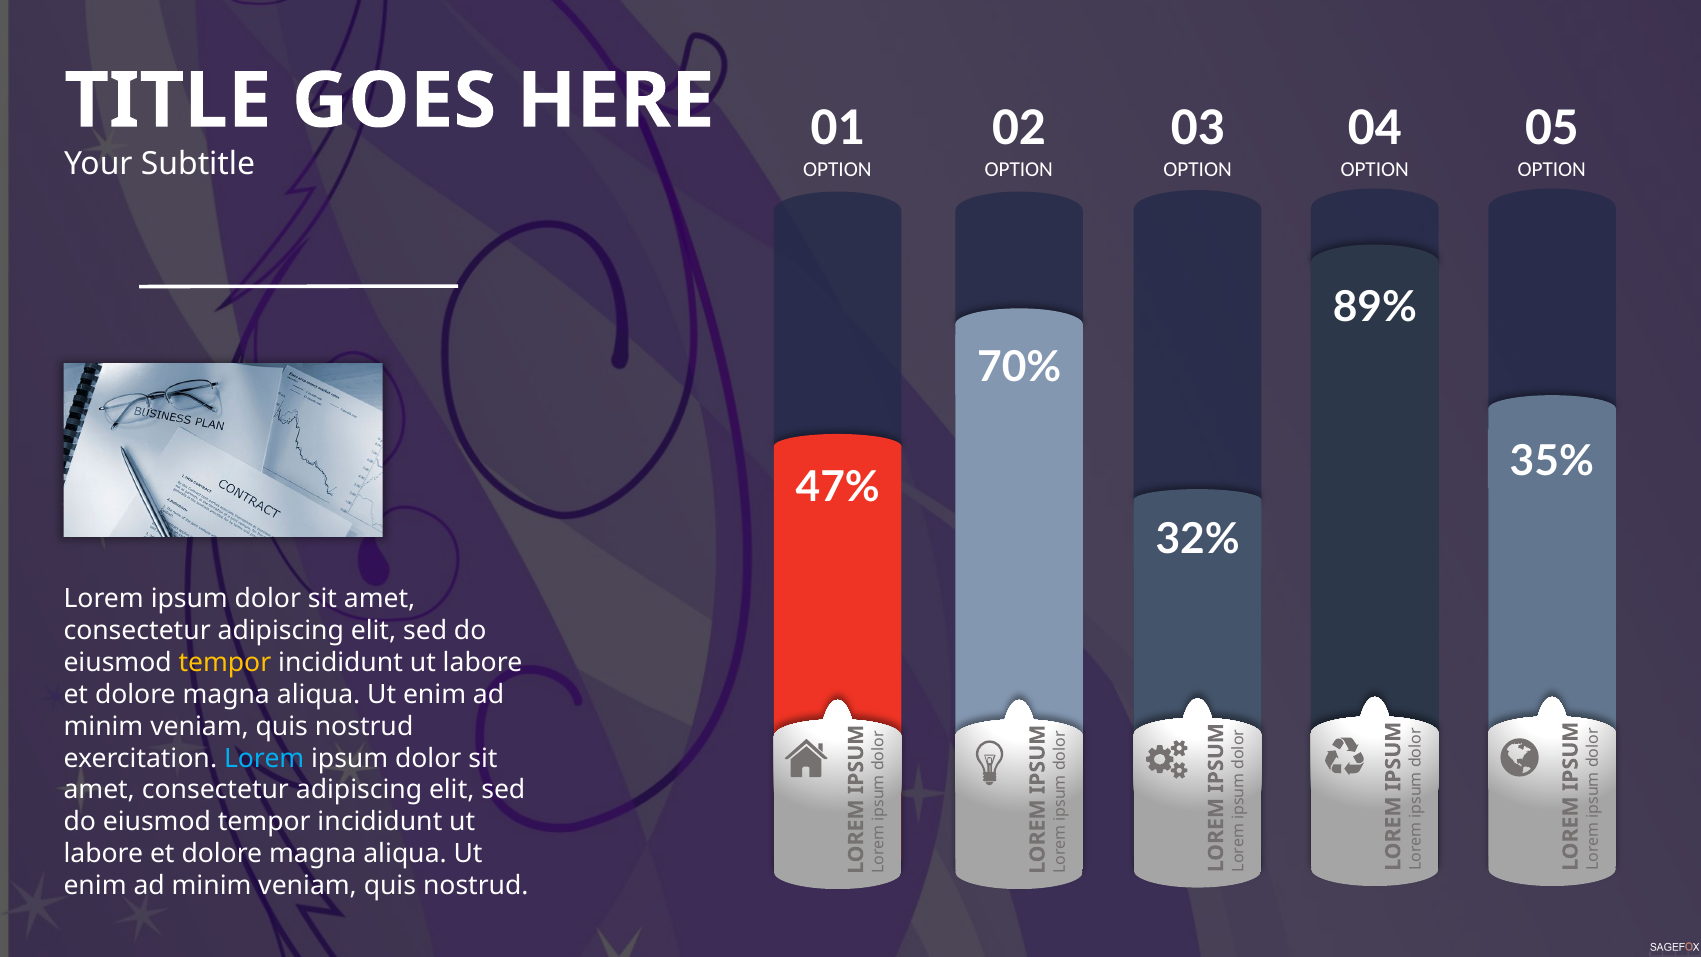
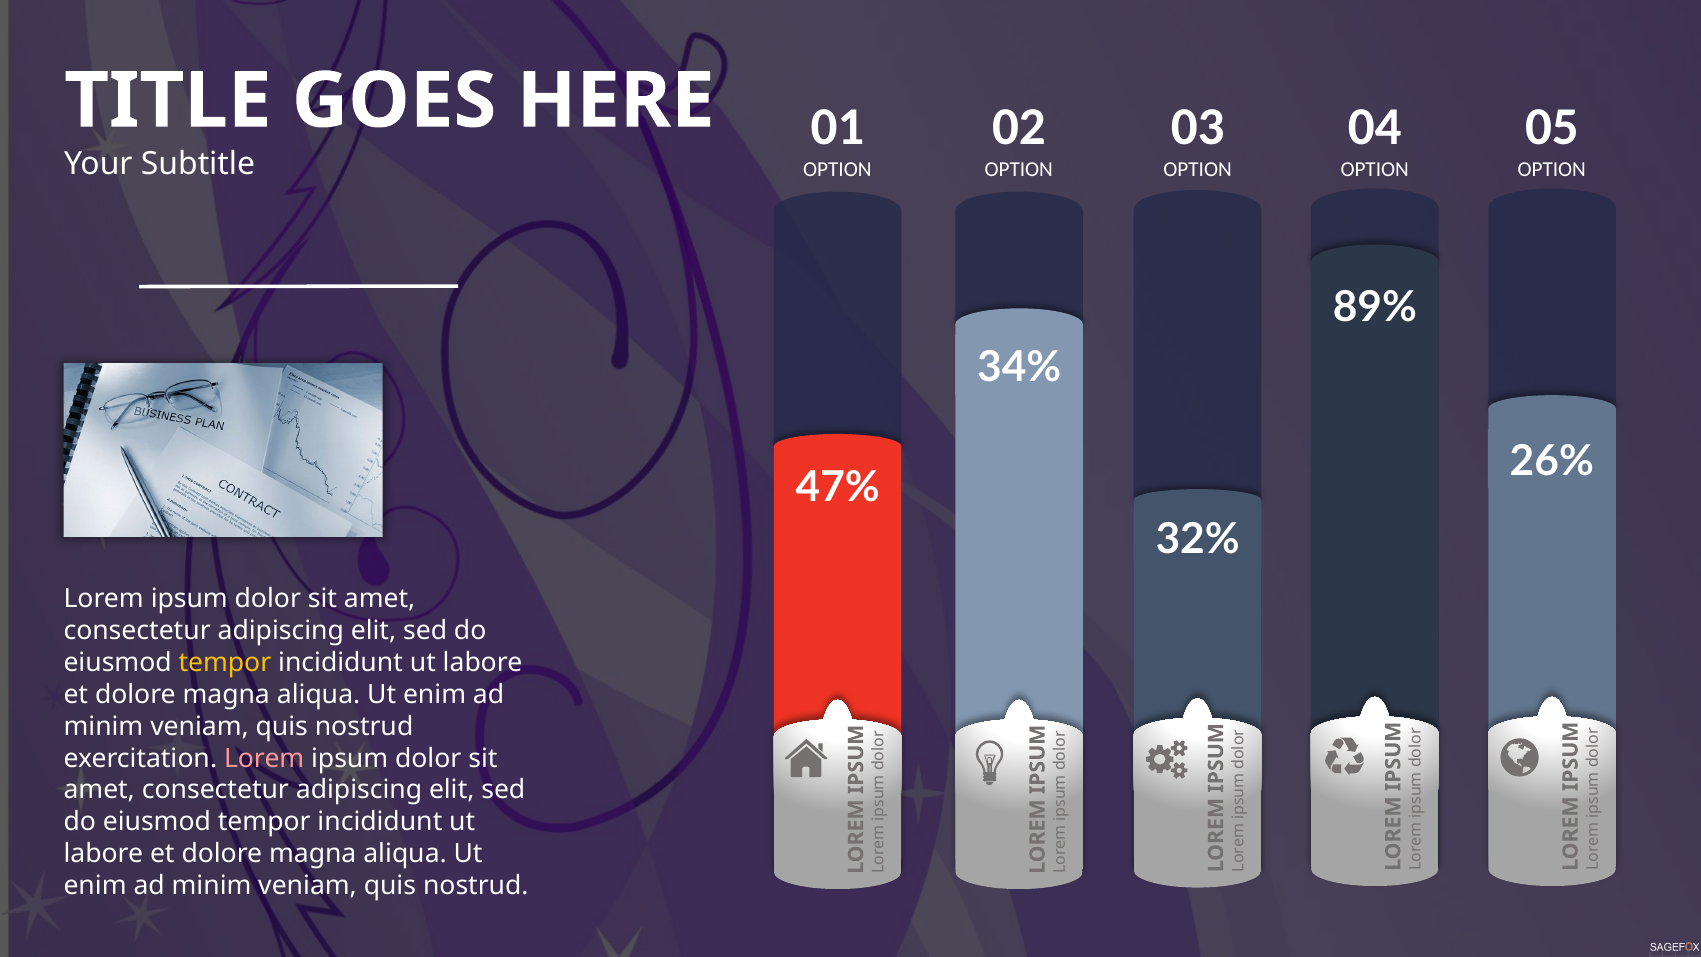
70%: 70% -> 34%
35%: 35% -> 26%
Lorem at (264, 758) colour: light blue -> pink
